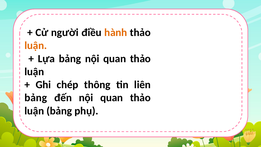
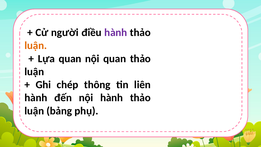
hành at (116, 32) colour: orange -> purple
Lựa bảng: bảng -> quan
bảng at (36, 98): bảng -> hành
đến nội quan: quan -> hành
